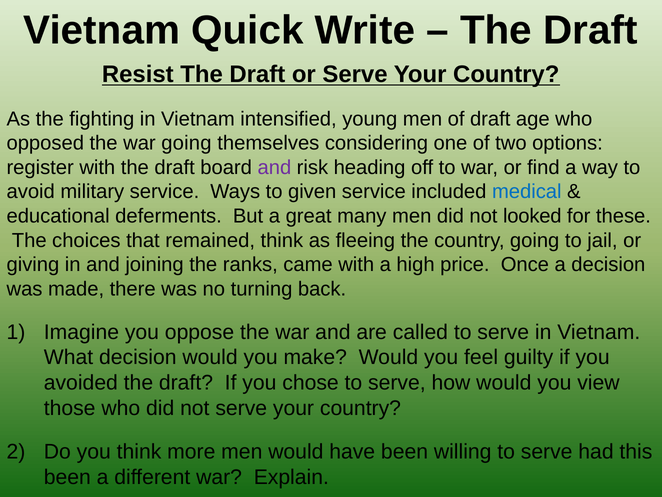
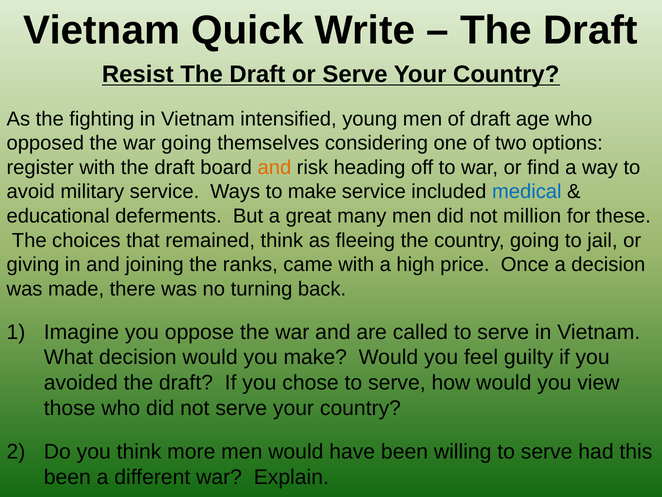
and at (274, 167) colour: purple -> orange
to given: given -> make
looked: looked -> million
